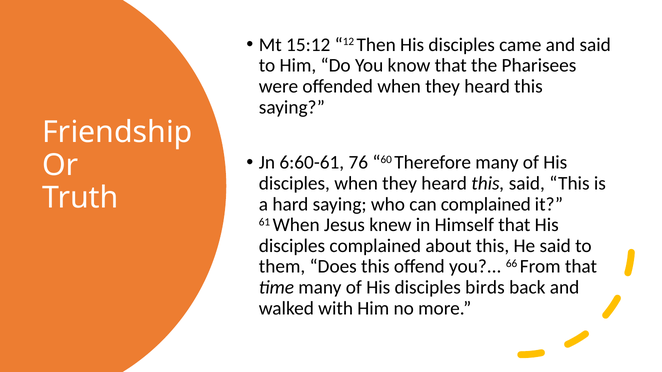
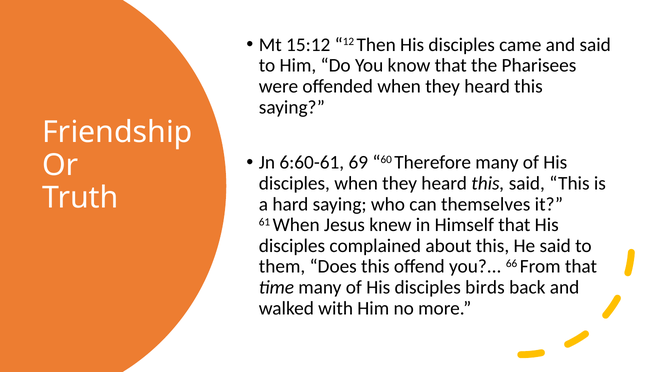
76: 76 -> 69
can complained: complained -> themselves
